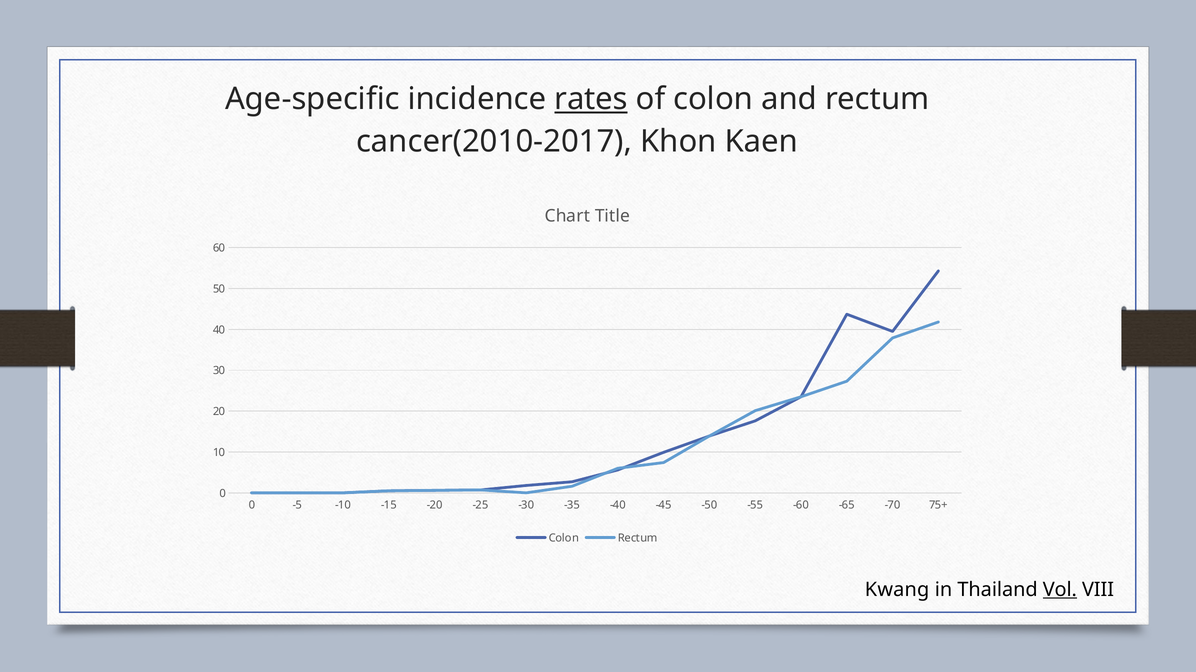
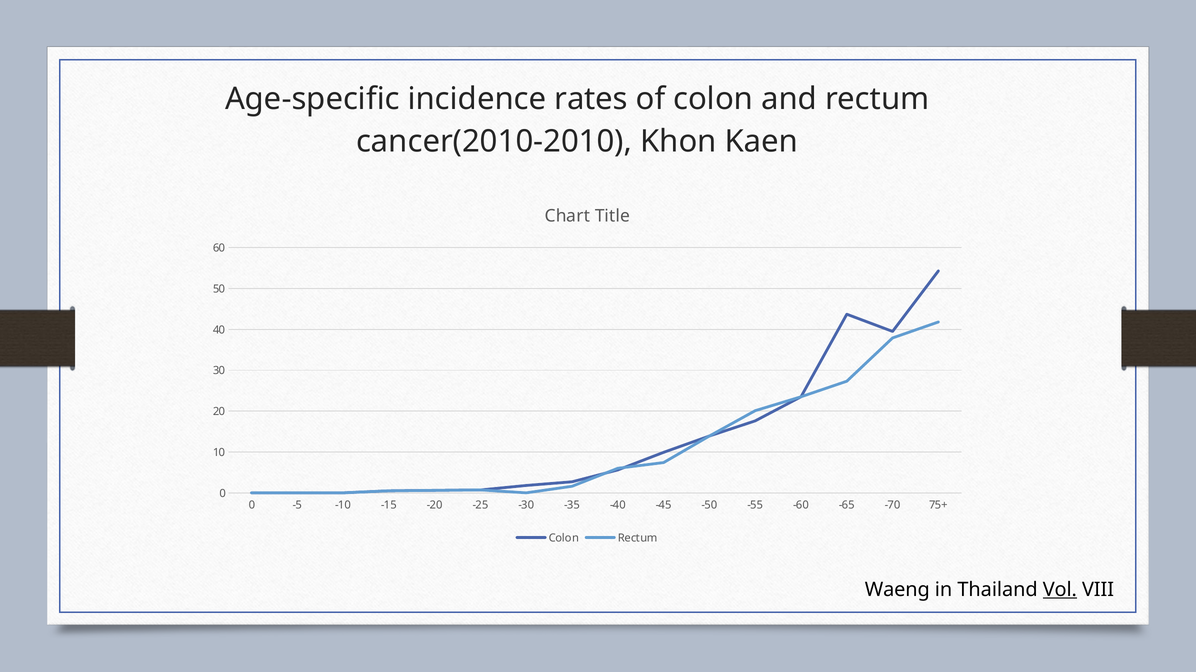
rates underline: present -> none
cancer(2010-2017: cancer(2010-2017 -> cancer(2010-2010
Kwang: Kwang -> Waeng
